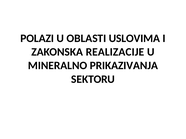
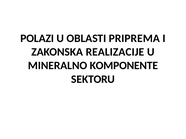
USLOVIMA: USLOVIMA -> PRIPREMA
PRIKAZIVANJA: PRIKAZIVANJA -> KOMPONENTE
